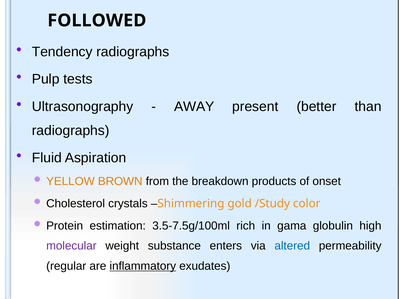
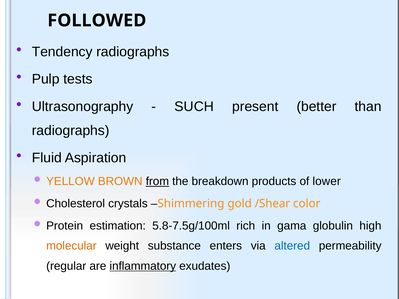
AWAY: AWAY -> SUCH
from underline: none -> present
onset: onset -> lower
/Study: /Study -> /Shear
3.5-7.5g/100ml: 3.5-7.5g/100ml -> 5.8-7.5g/100ml
molecular colour: purple -> orange
